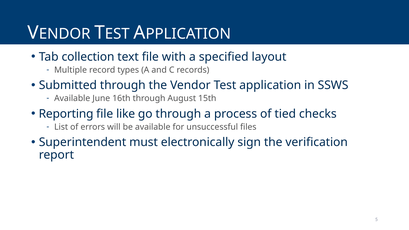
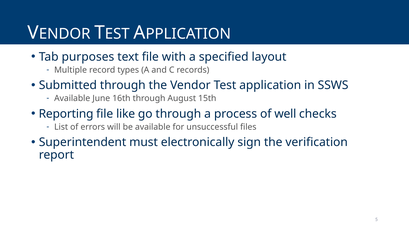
collection: collection -> purposes
tied: tied -> well
